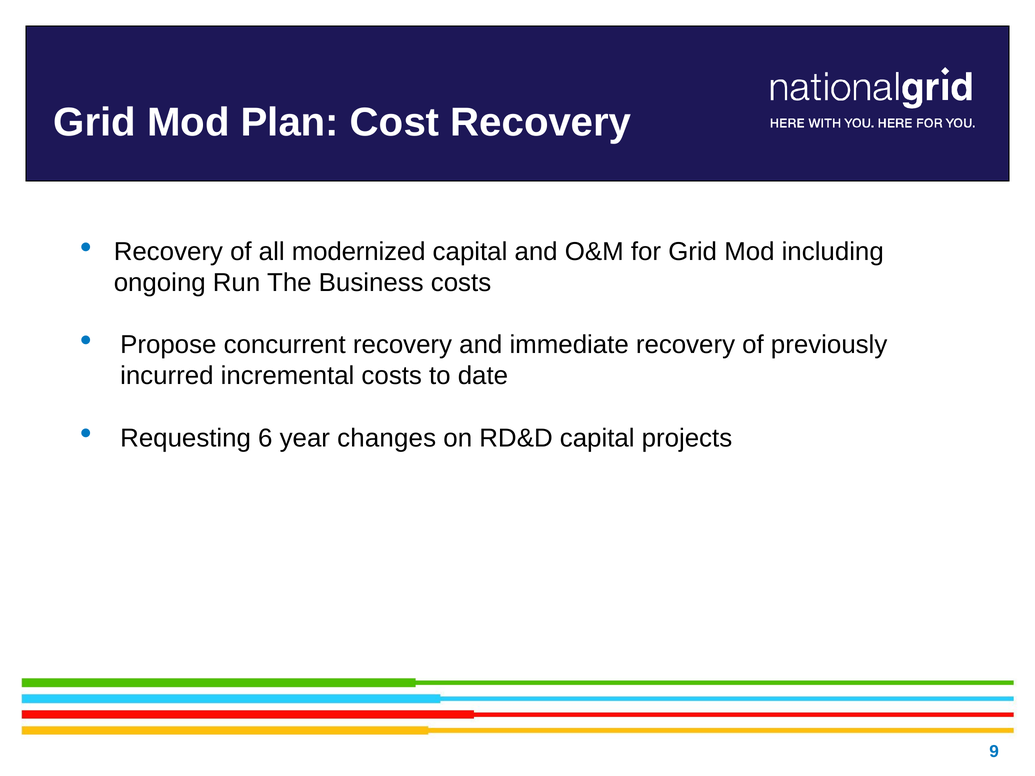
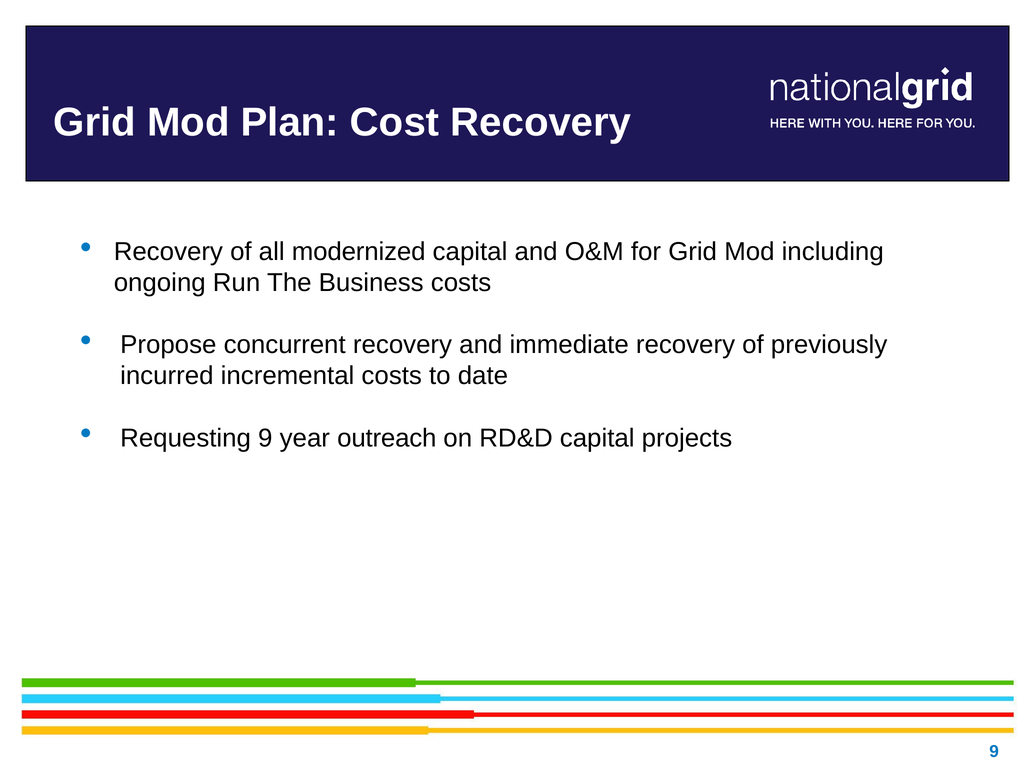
Requesting 6: 6 -> 9
changes: changes -> outreach
